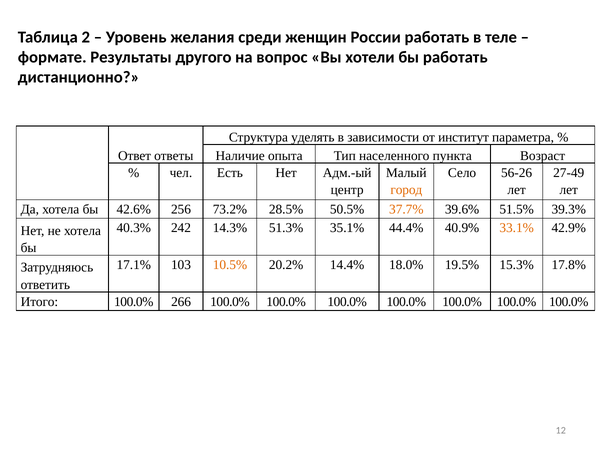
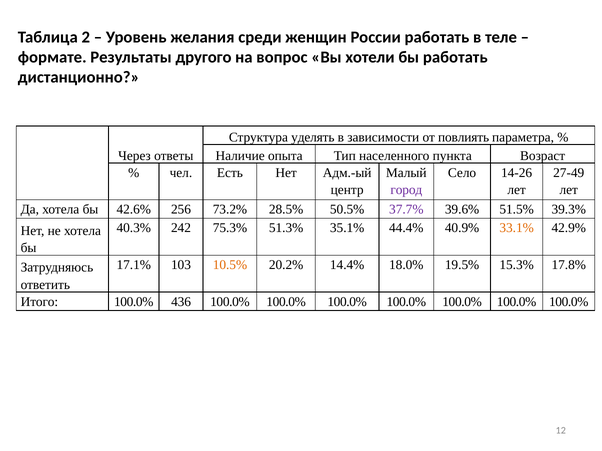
институт: институт -> повлиять
Ответ: Ответ -> Через
56-26: 56-26 -> 14-26
город colour: orange -> purple
37.7% colour: orange -> purple
14.3%: 14.3% -> 75.3%
266: 266 -> 436
